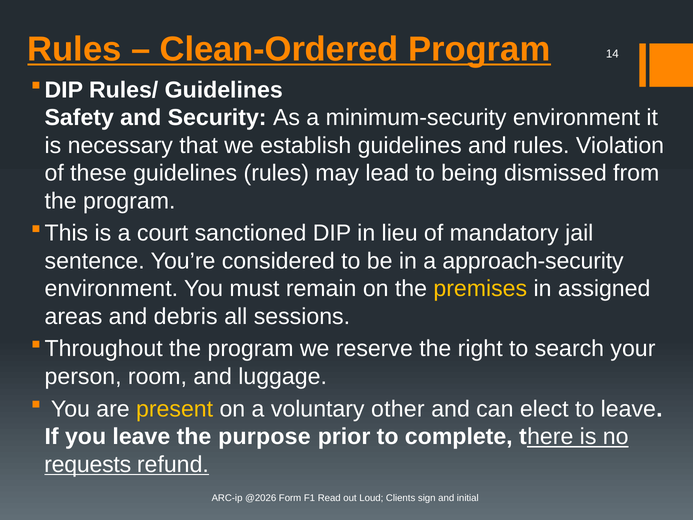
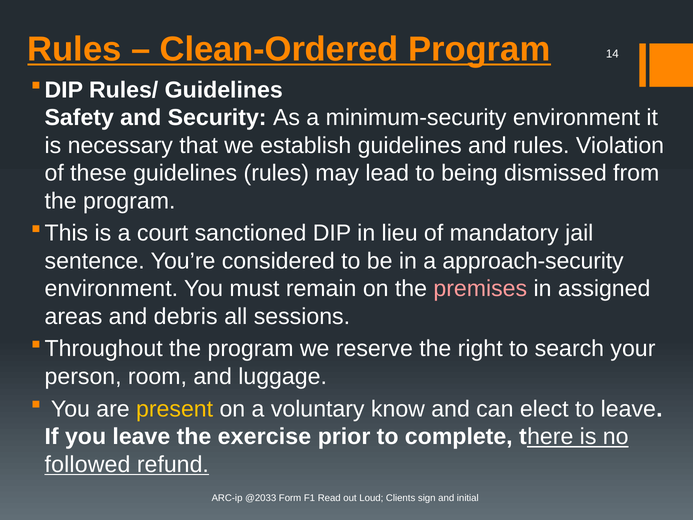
premises colour: yellow -> pink
other: other -> know
purpose: purpose -> exercise
requests: requests -> followed
@2026: @2026 -> @2033
